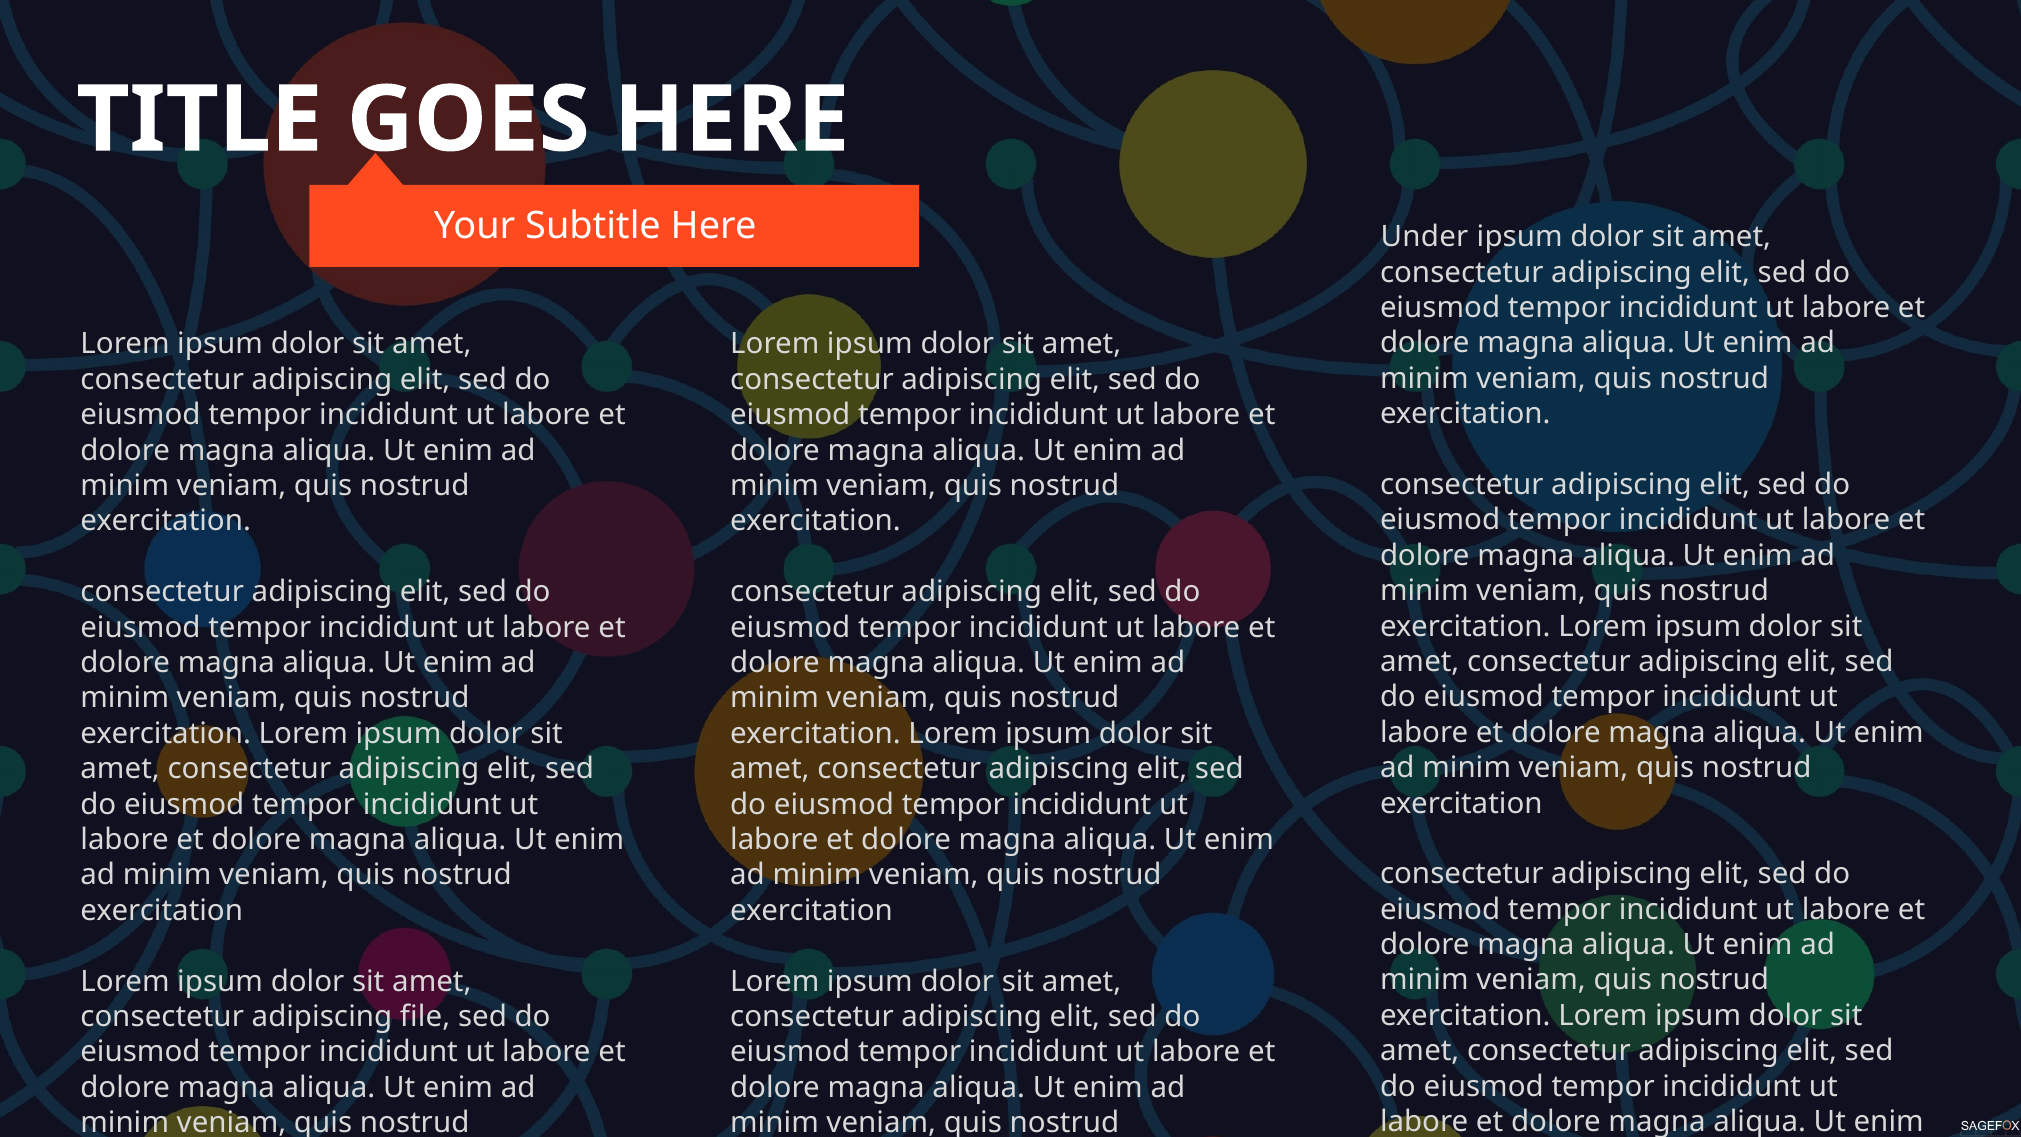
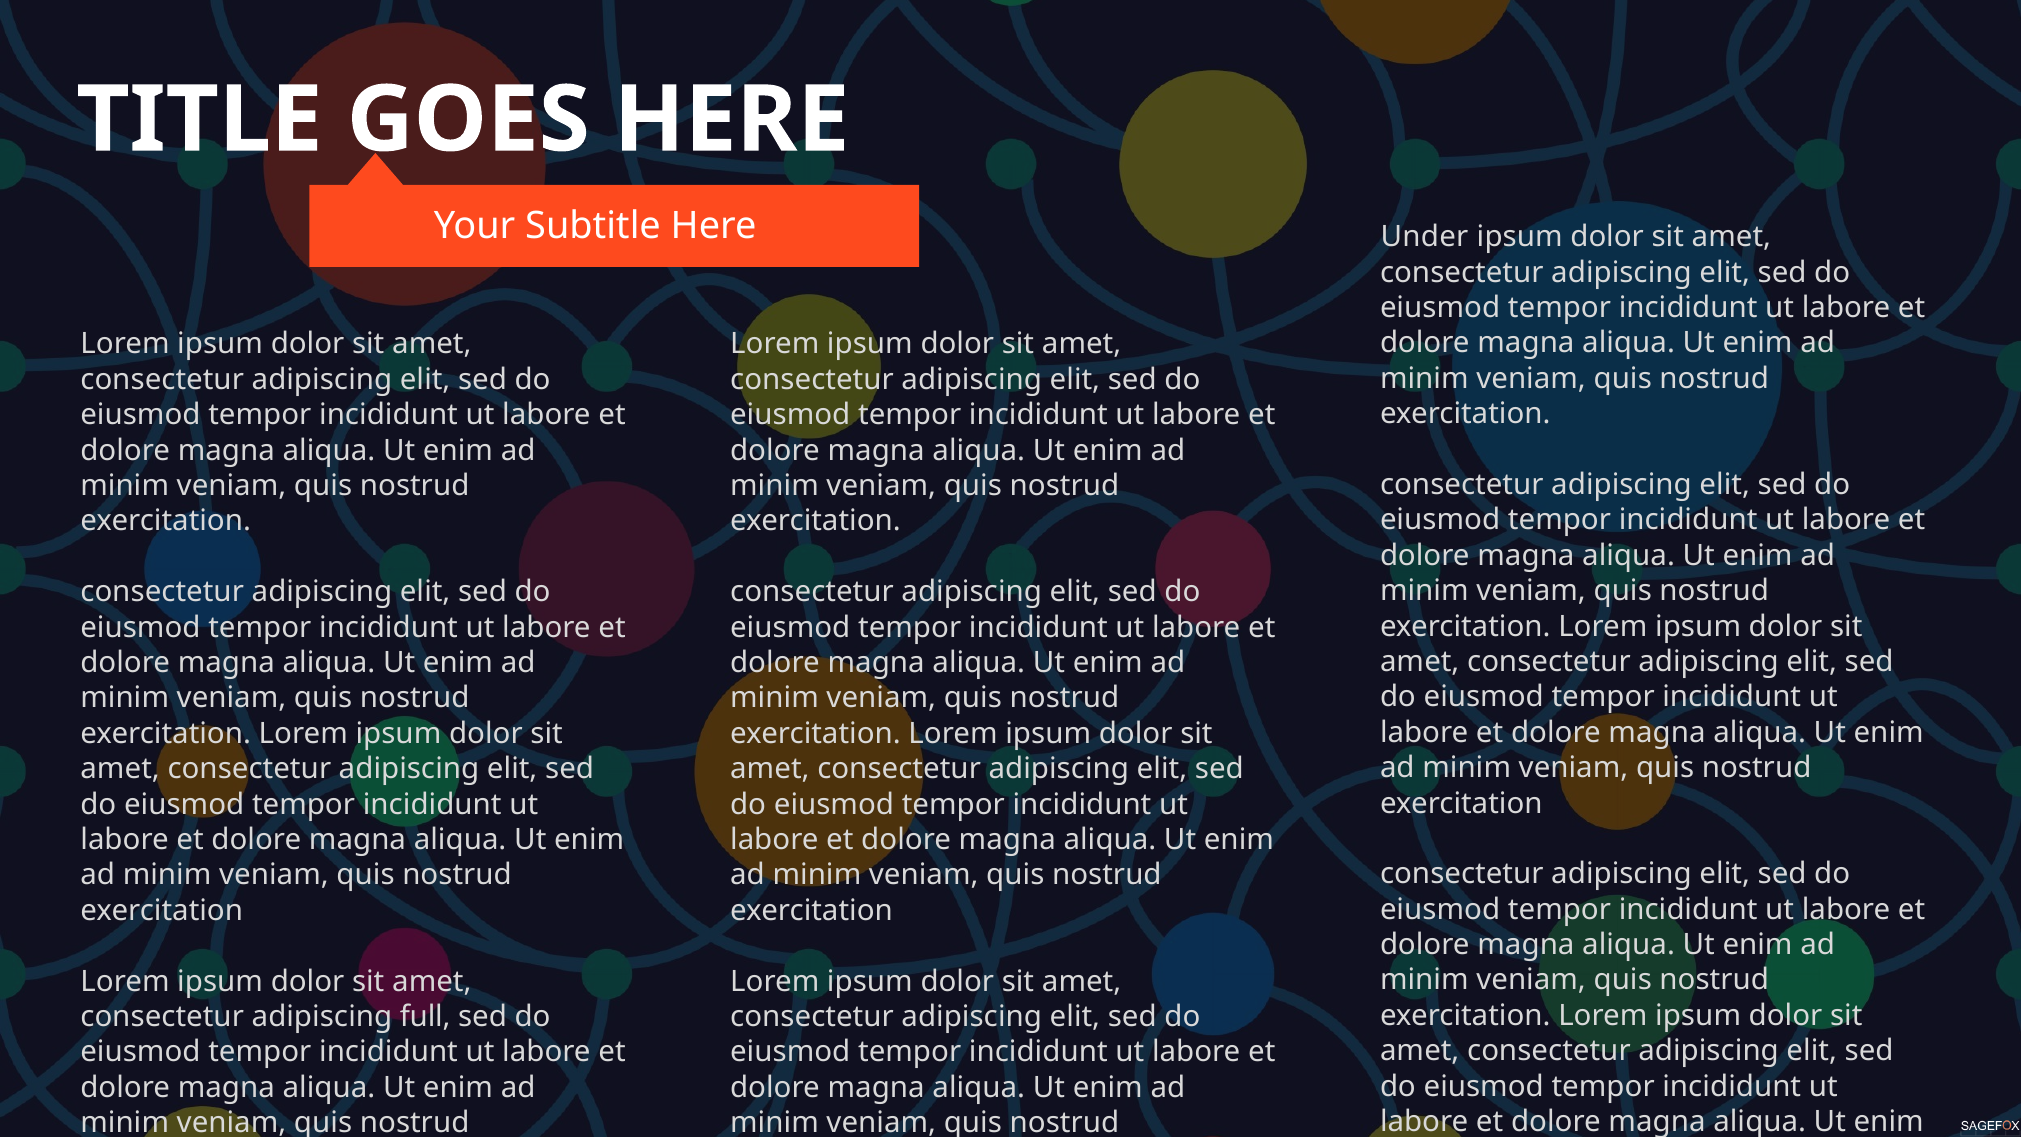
file: file -> full
